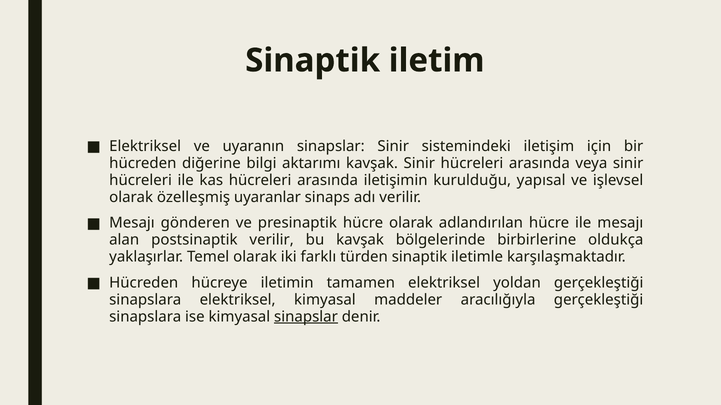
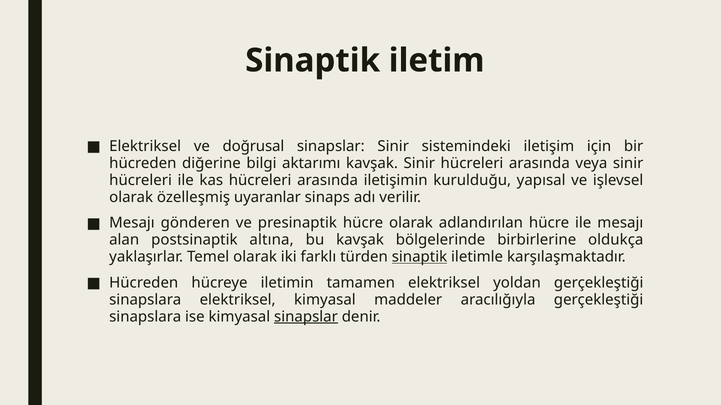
uyaranın: uyaranın -> doğrusal
postsinaptik verilir: verilir -> altına
sinaptik at (419, 257) underline: none -> present
